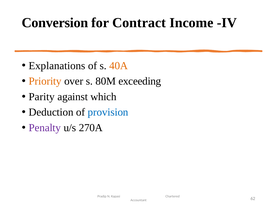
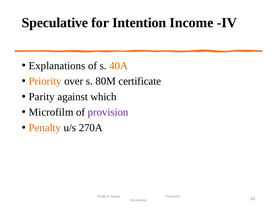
Conversion: Conversion -> Speculative
Contract: Contract -> Intention
exceeding: exceeding -> certificate
Deduction: Deduction -> Microfilm
provision colour: blue -> purple
Penalty colour: purple -> orange
